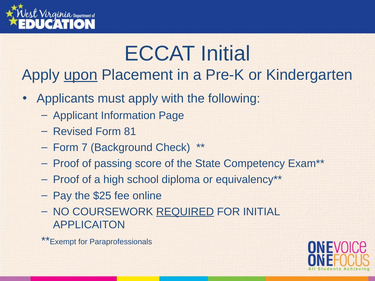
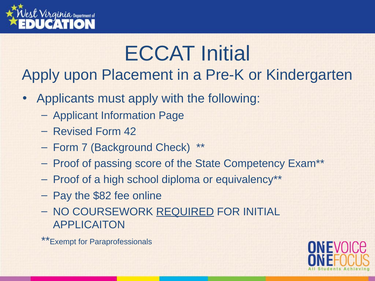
upon underline: present -> none
81: 81 -> 42
$25: $25 -> $82
